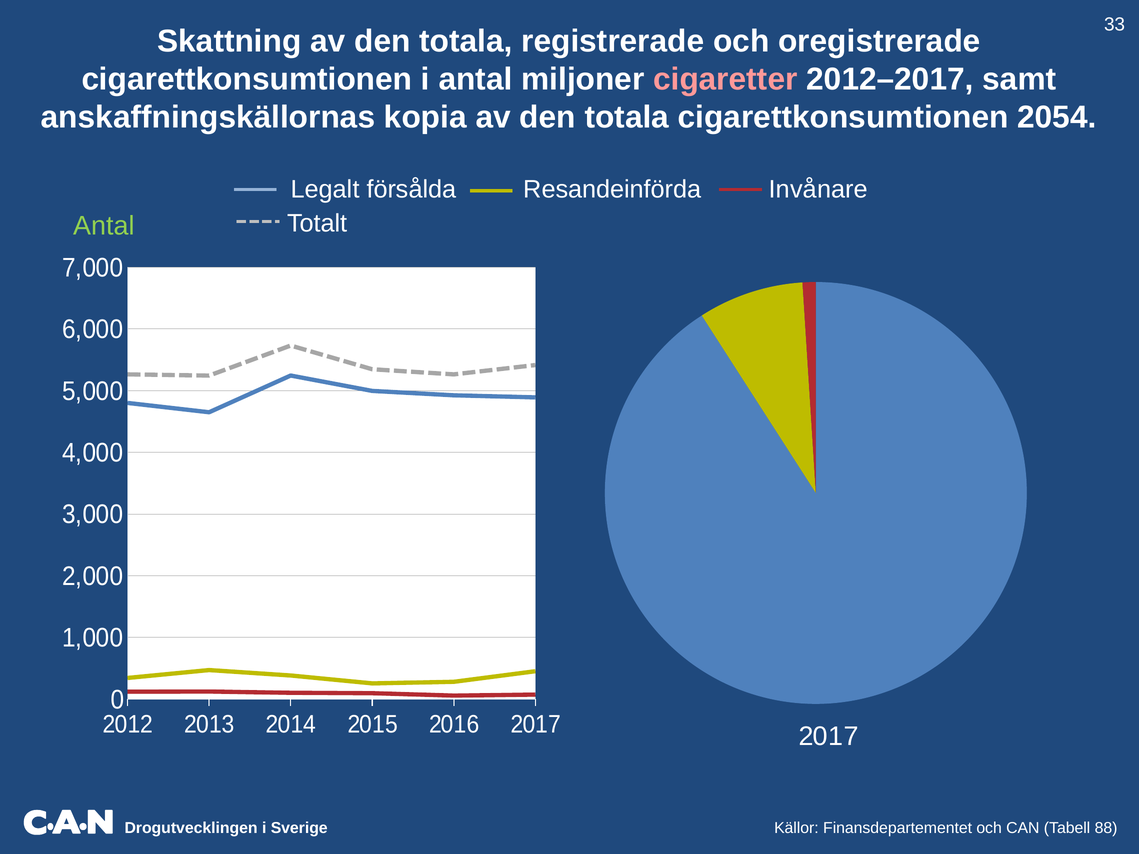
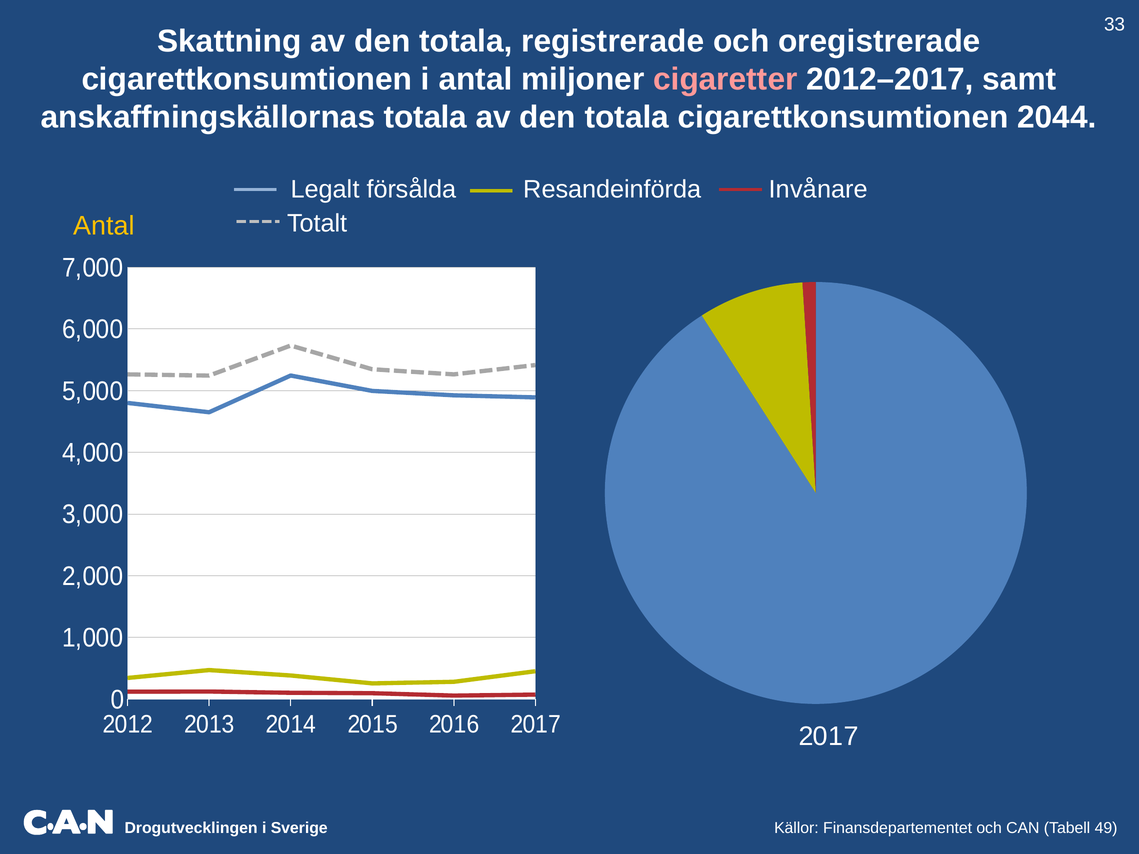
anskaffningskällornas kopia: kopia -> totala
2054: 2054 -> 2044
Antal at (104, 226) colour: light green -> yellow
88: 88 -> 49
